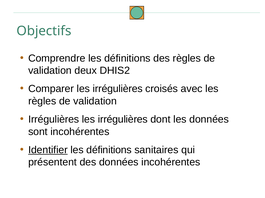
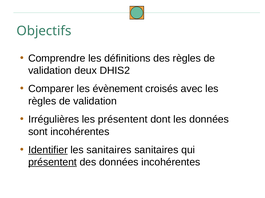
Comparer les irrégulières: irrégulières -> évènement
irrégulières at (123, 120): irrégulières -> présentent
définitions at (109, 150): définitions -> sanitaires
présentent at (53, 163) underline: none -> present
